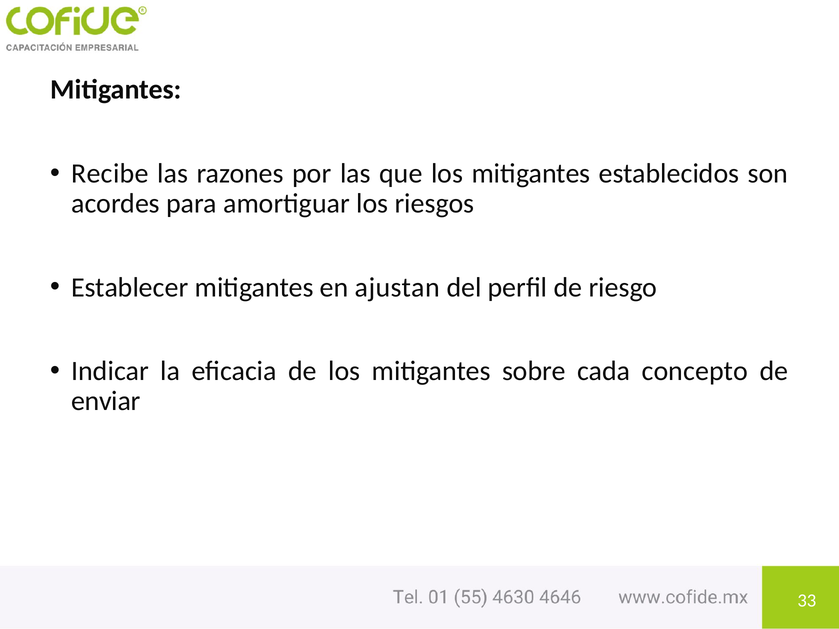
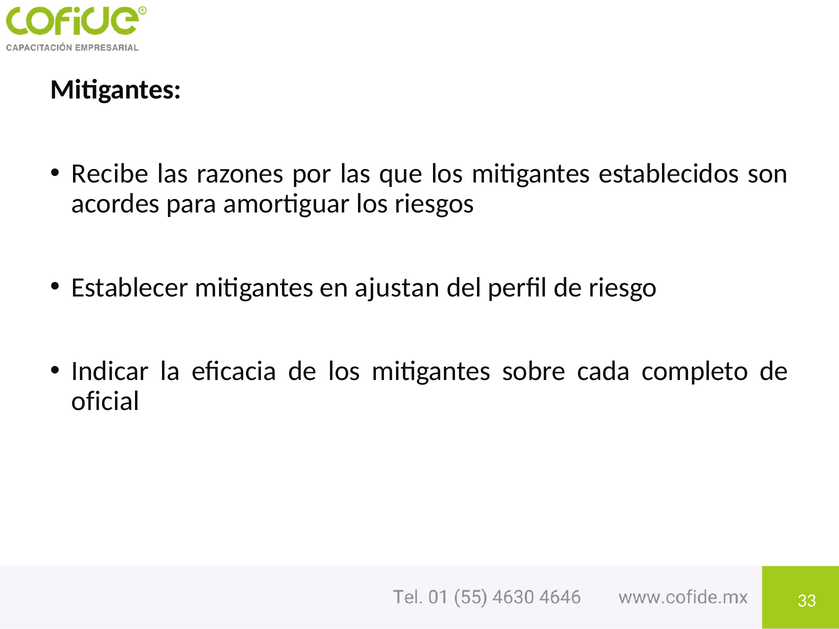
concepto: concepto -> completo
enviar: enviar -> oficial
